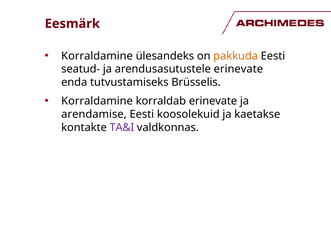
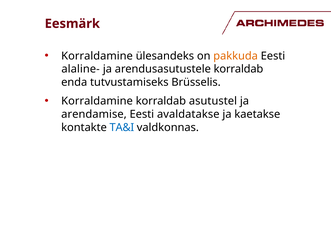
seatud-: seatud- -> alaline-
arendusasutustele erinevate: erinevate -> korraldab
korraldab erinevate: erinevate -> asutustel
koosolekuid: koosolekuid -> avaldatakse
TA&I colour: purple -> blue
